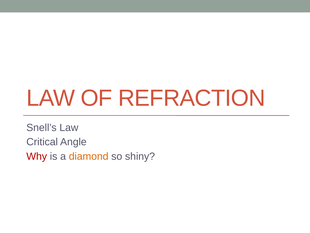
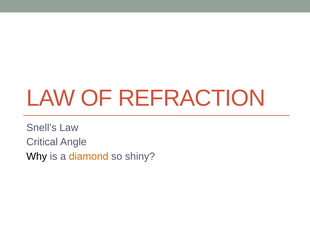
Why colour: red -> black
